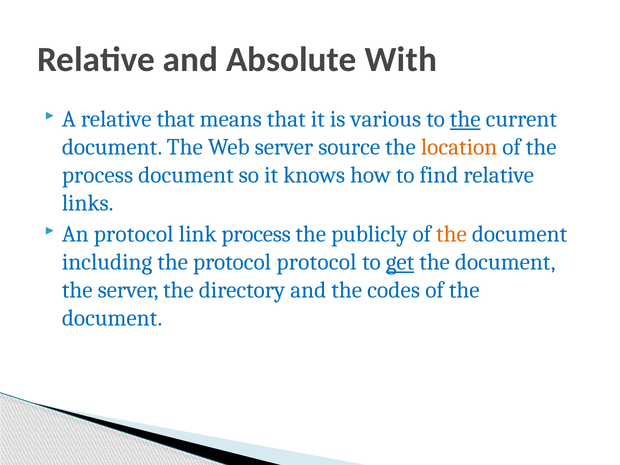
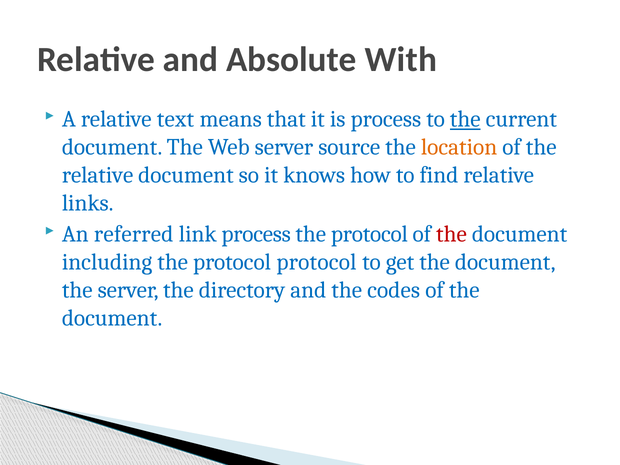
relative that: that -> text
is various: various -> process
process at (98, 175): process -> relative
An protocol: protocol -> referred
publicly at (369, 234): publicly -> protocol
the at (451, 234) colour: orange -> red
get underline: present -> none
